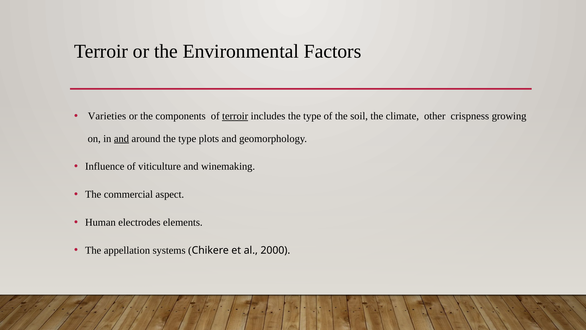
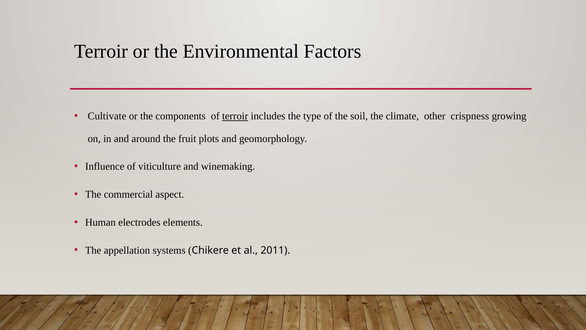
Varieties: Varieties -> Cultivate
and at (121, 138) underline: present -> none
around the type: type -> fruit
2000: 2000 -> 2011
